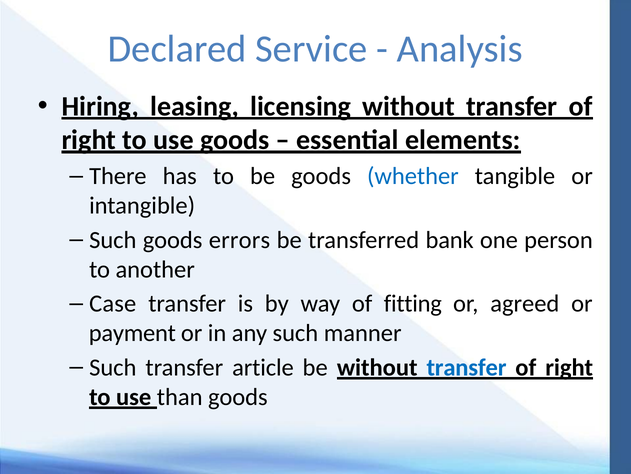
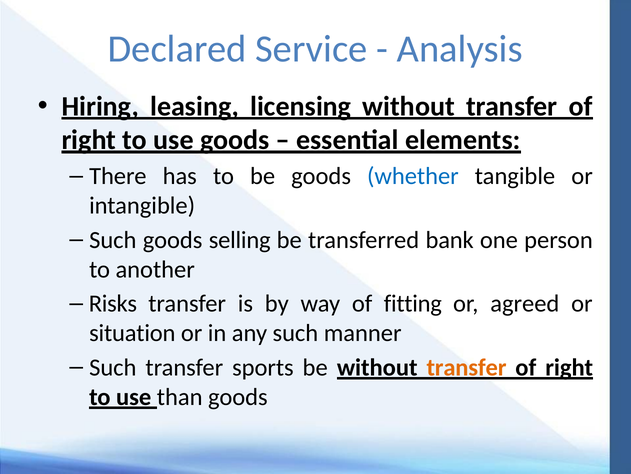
errors: errors -> selling
Case: Case -> Risks
payment: payment -> situation
article: article -> sports
transfer at (467, 367) colour: blue -> orange
